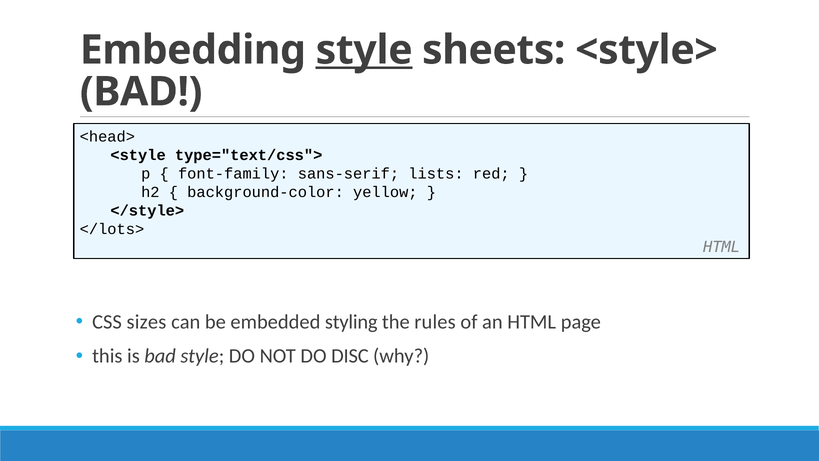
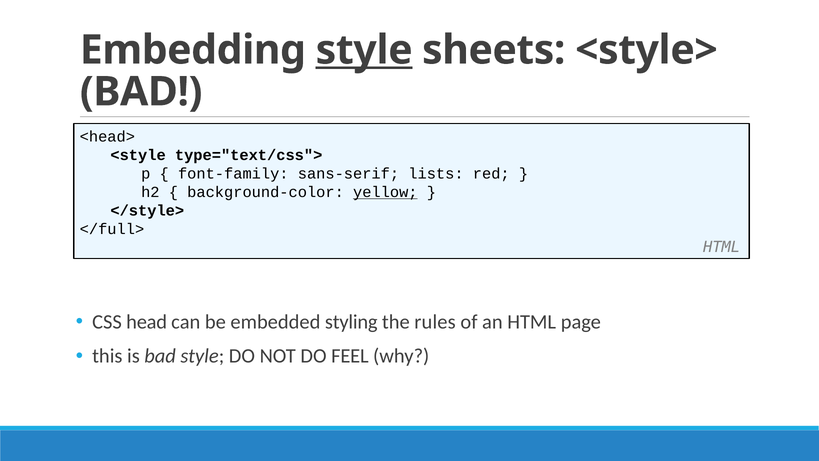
yellow underline: none -> present
</lots>: </lots> -> </full>
sizes: sizes -> head
DISC: DISC -> FEEL
